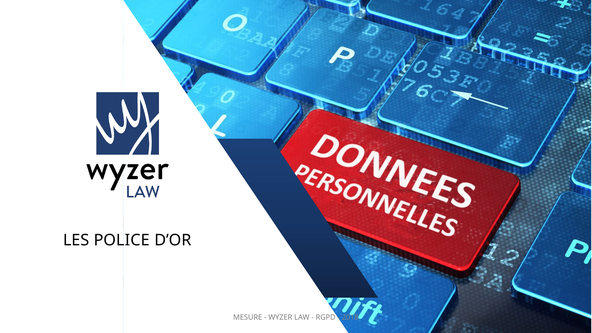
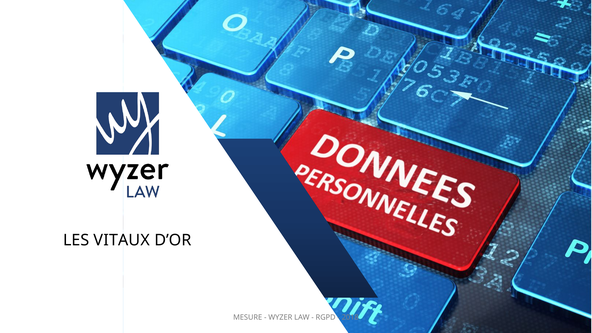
POLICE: POLICE -> VITAUX
